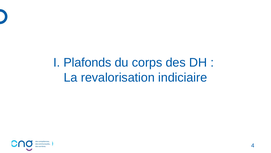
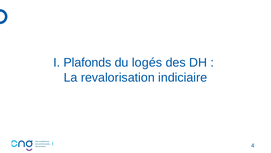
corps: corps -> logés
